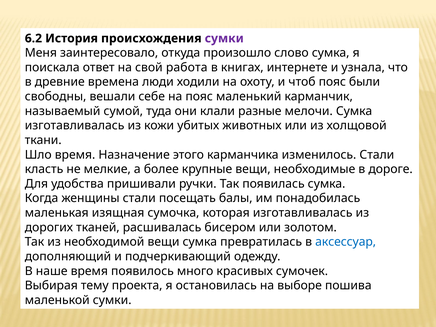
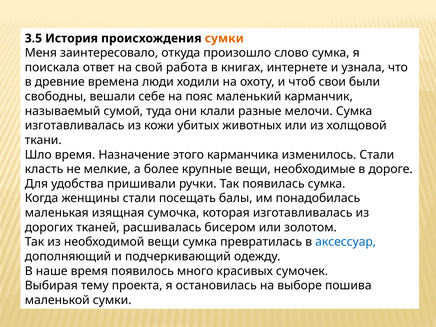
6.2: 6.2 -> 3.5
сумки at (224, 38) colour: purple -> orange
чтоб пояс: пояс -> свои
